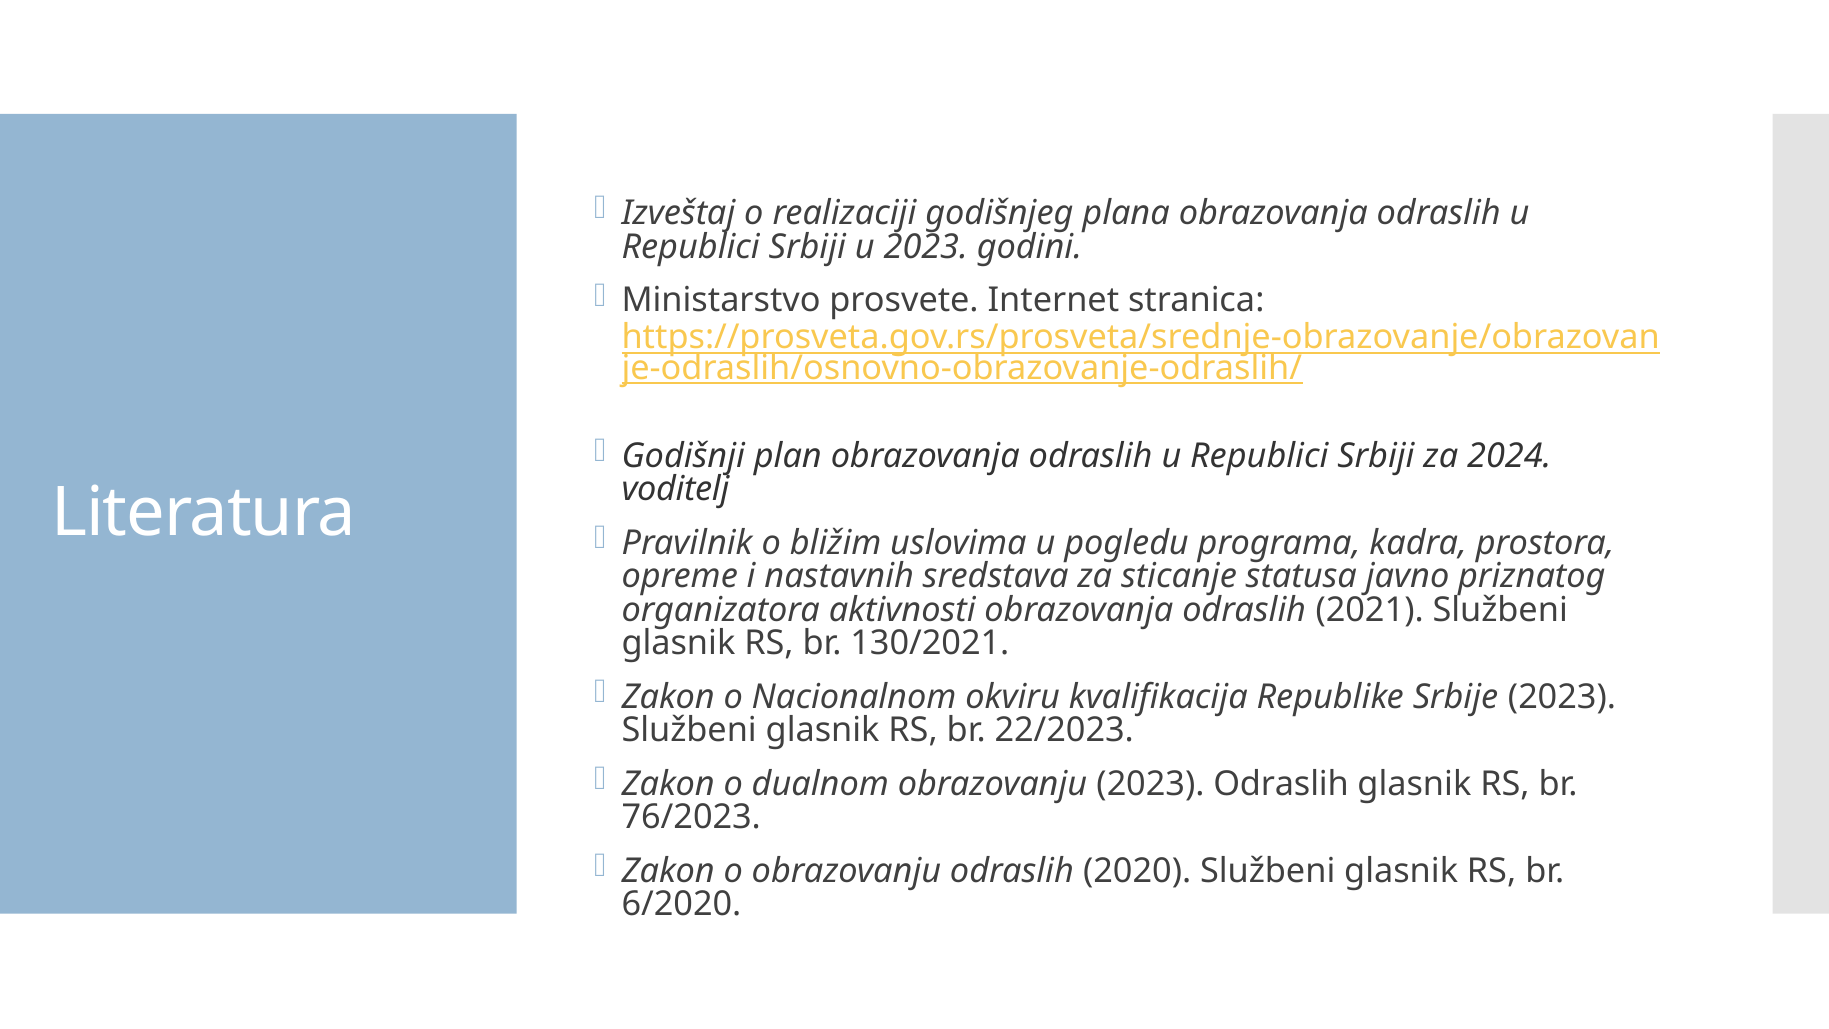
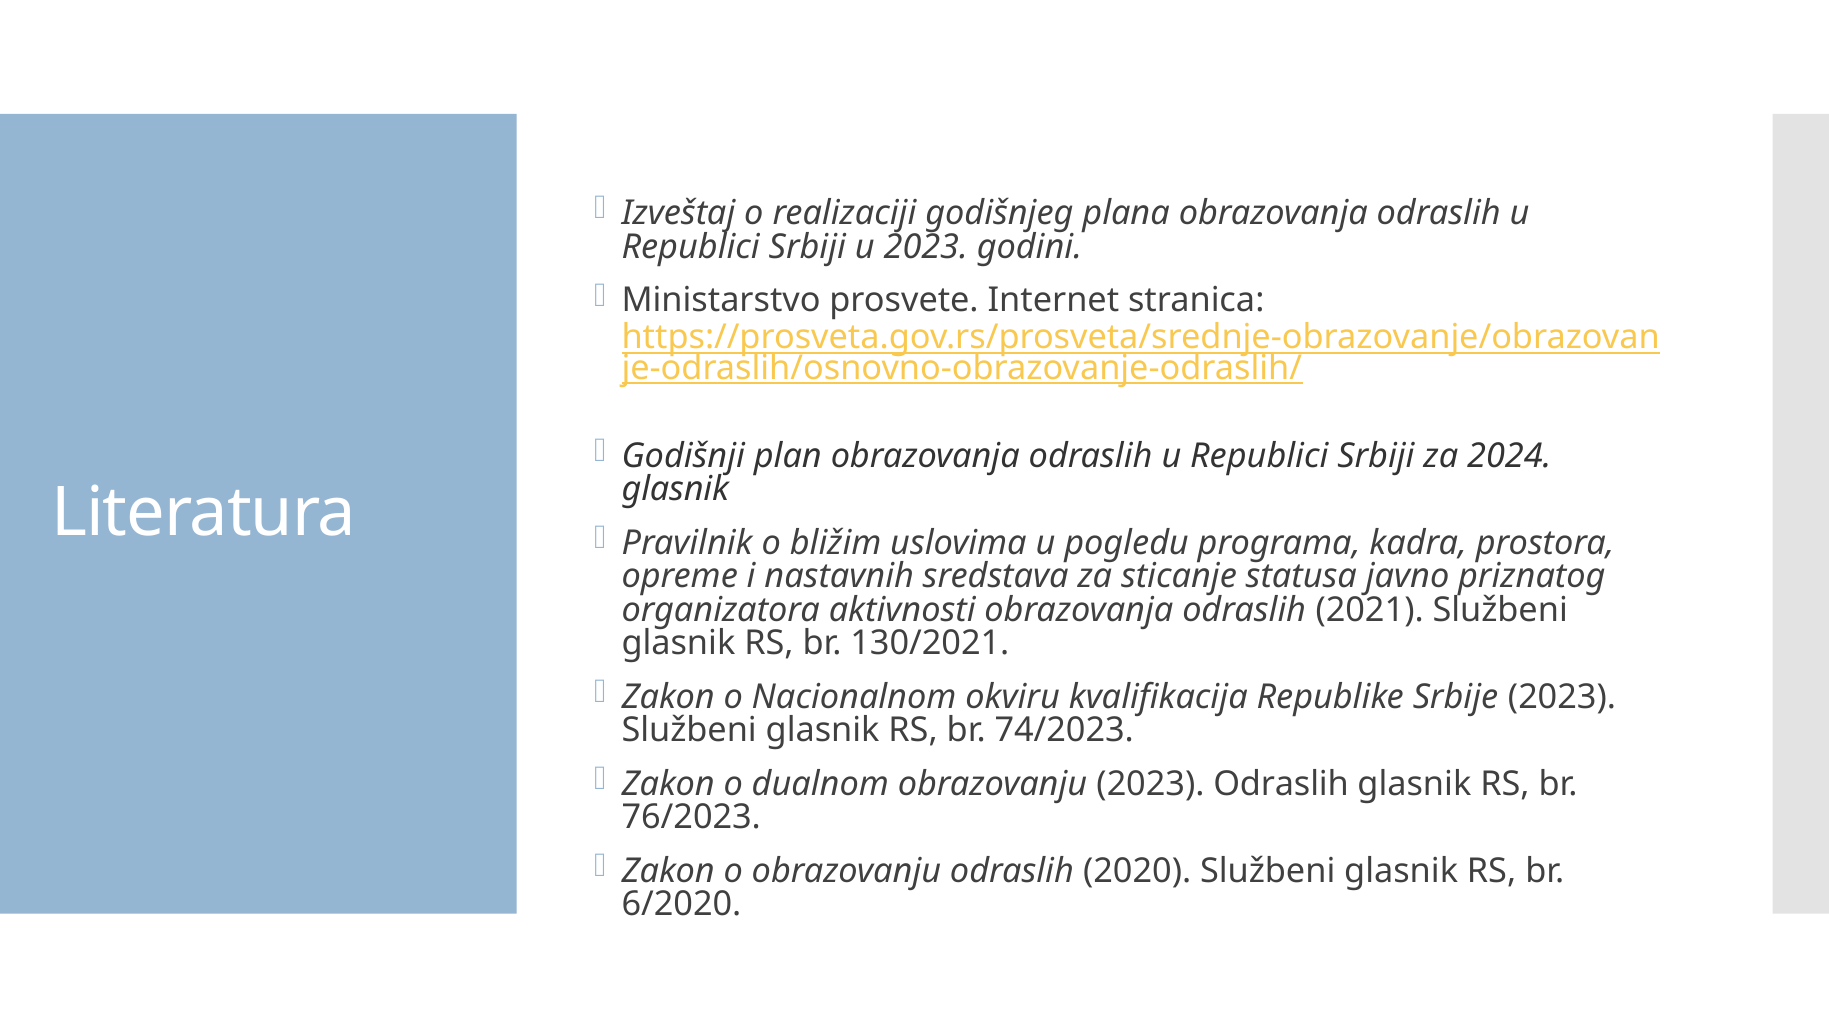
voditelj at (675, 489): voditelj -> glasnik
22/2023: 22/2023 -> 74/2023
